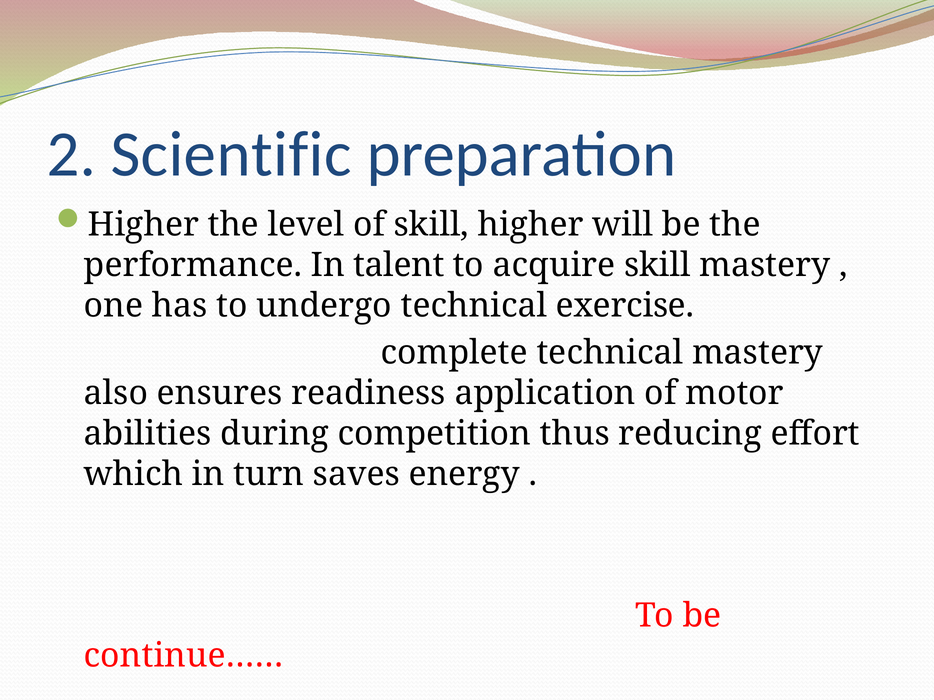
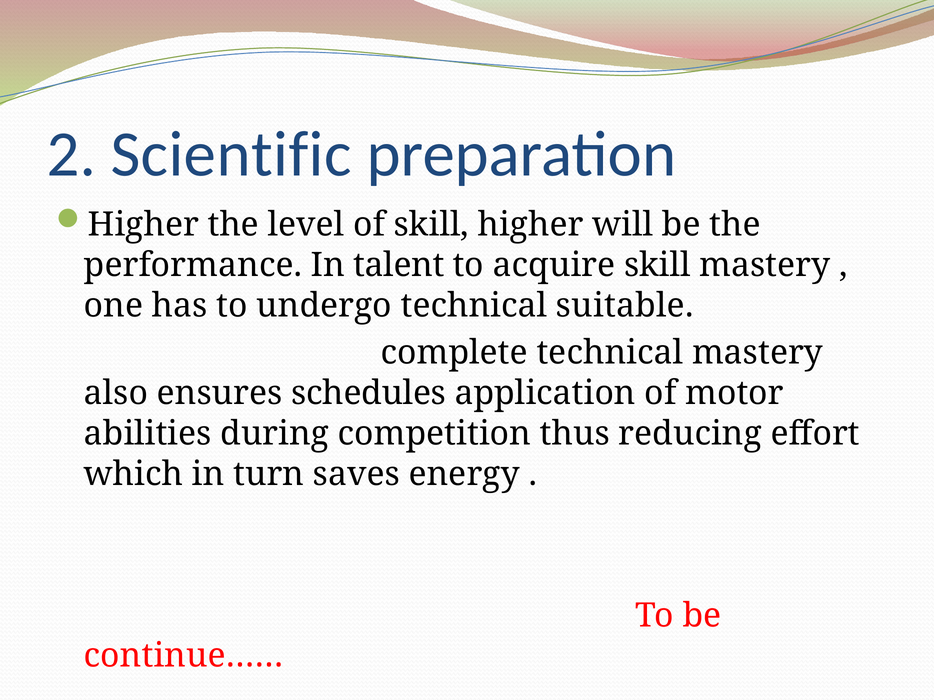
exercise: exercise -> suitable
readiness: readiness -> schedules
